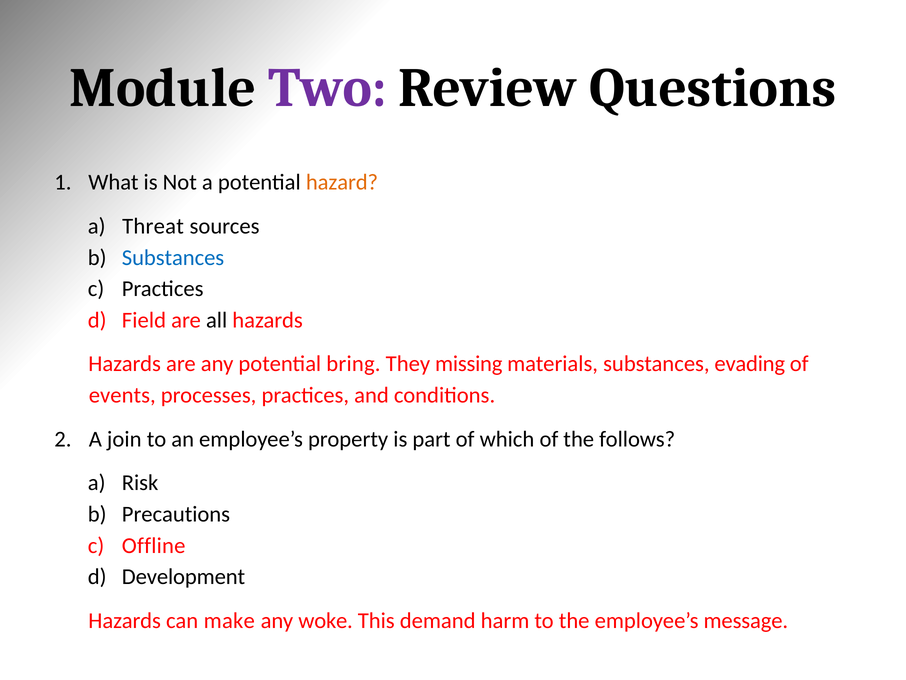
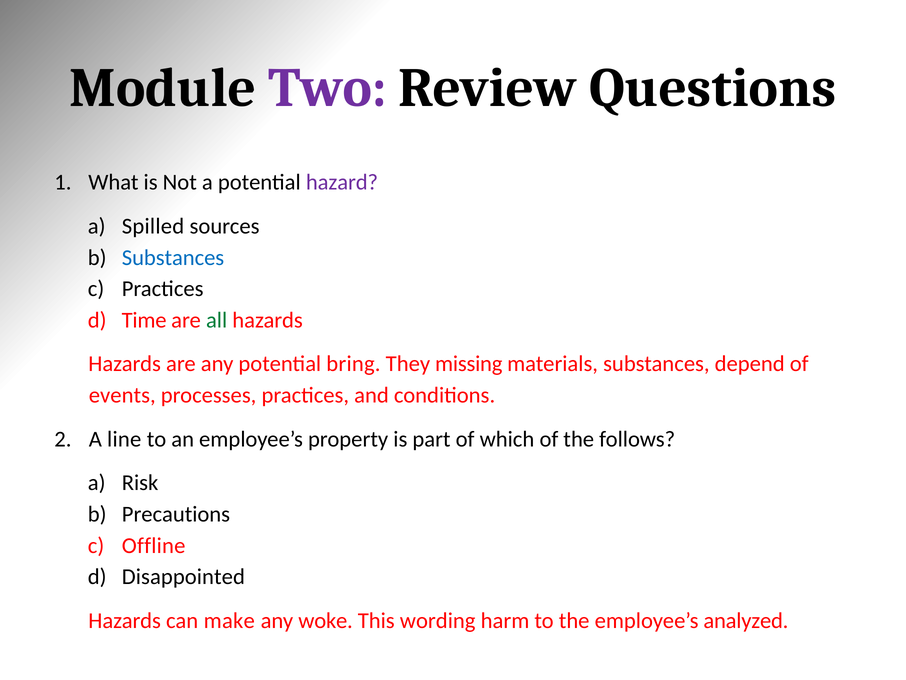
hazard colour: orange -> purple
Threat: Threat -> Spilled
Field: Field -> Time
all colour: black -> green
evading: evading -> depend
join: join -> line
Development: Development -> Disappointed
demand: demand -> wording
message: message -> analyzed
